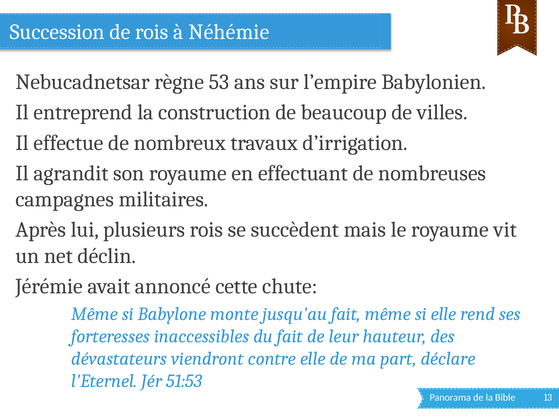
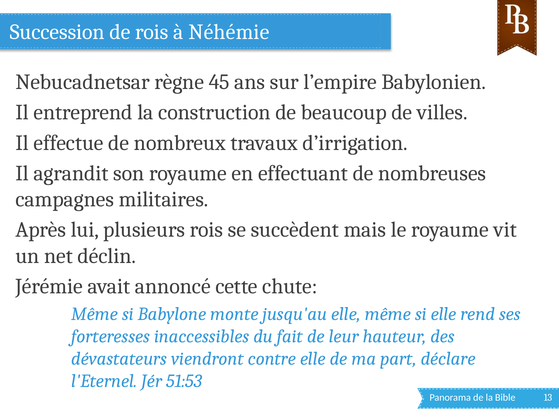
53: 53 -> 45
jusqu'au fait: fait -> elle
